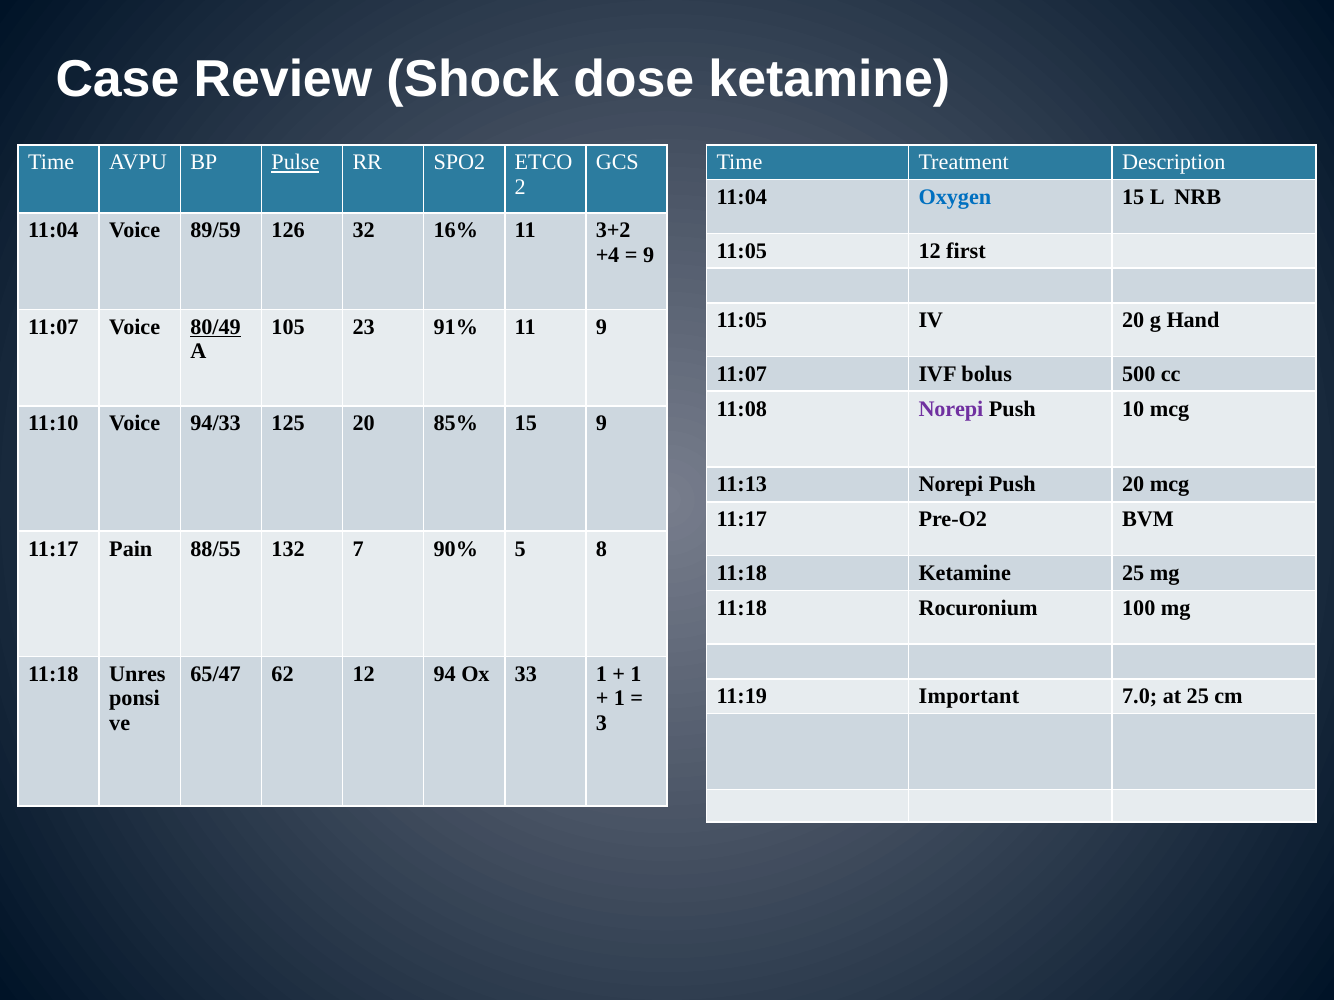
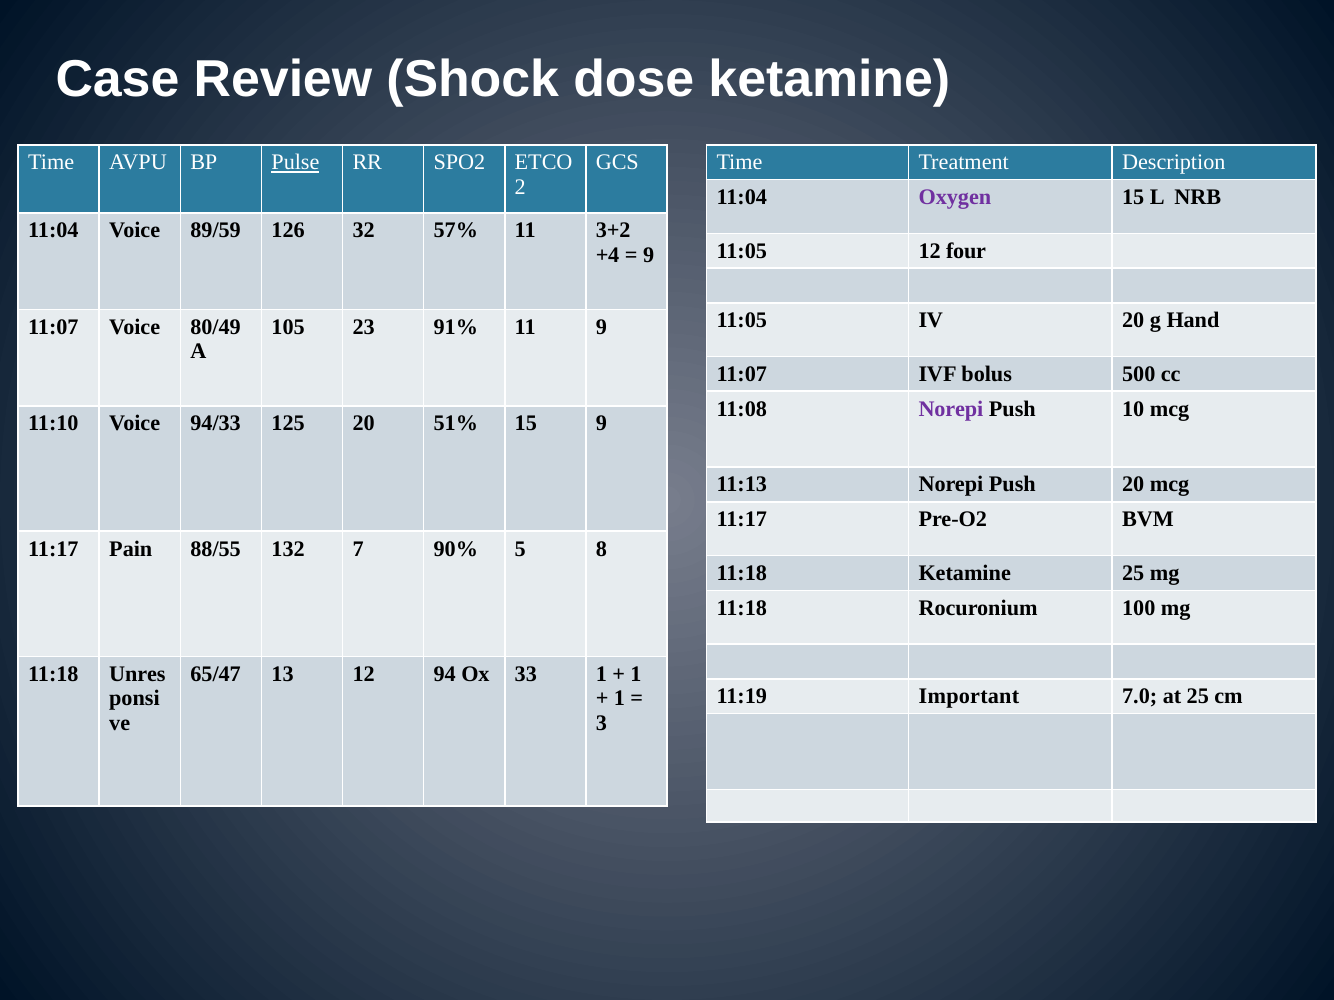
Oxygen colour: blue -> purple
16%: 16% -> 57%
first: first -> four
80/49 underline: present -> none
85%: 85% -> 51%
62: 62 -> 13
